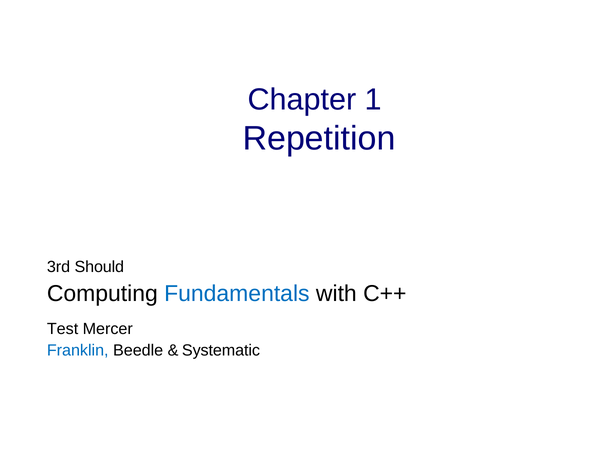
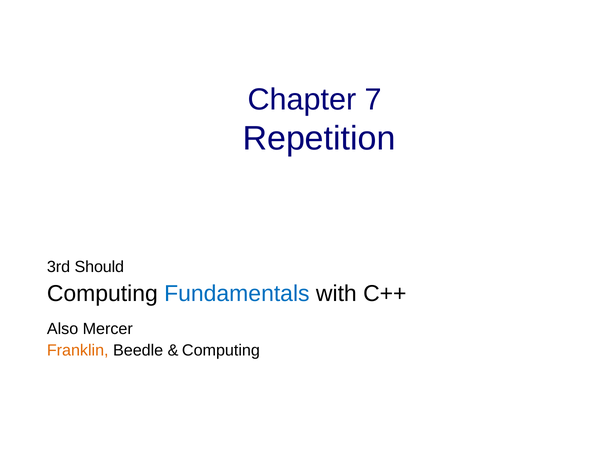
1: 1 -> 7
Test: Test -> Also
Franklin colour: blue -> orange
Systematic at (221, 350): Systematic -> Computing
